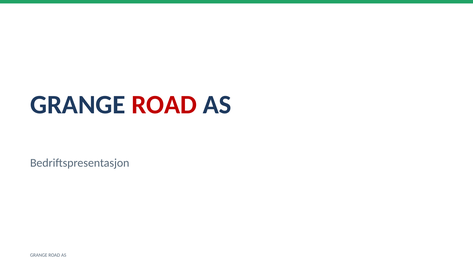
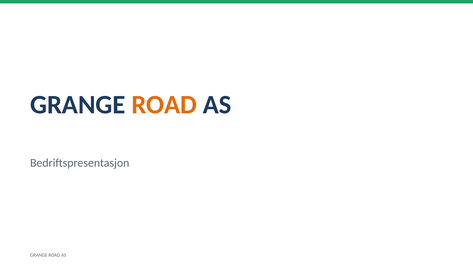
ROAD at (164, 105) colour: red -> orange
